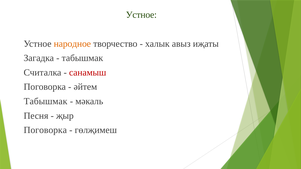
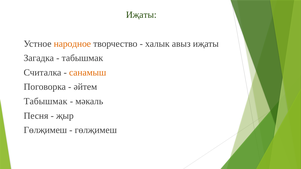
Устное at (141, 15): Устное -> Иҗаты
санамыш colour: red -> orange
Поговорка at (45, 130): Поговорка -> Гөлҗимеш
